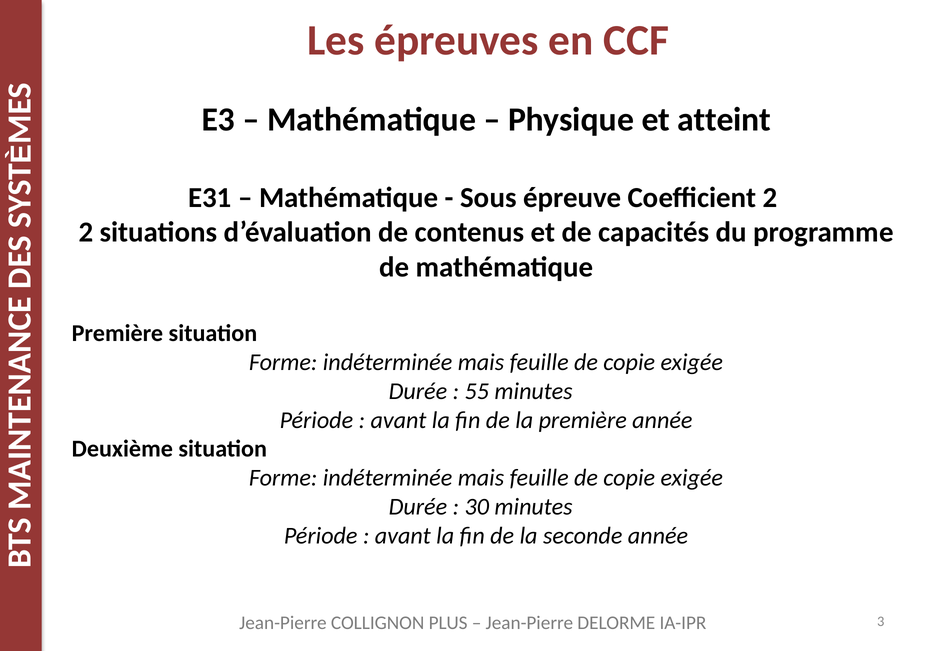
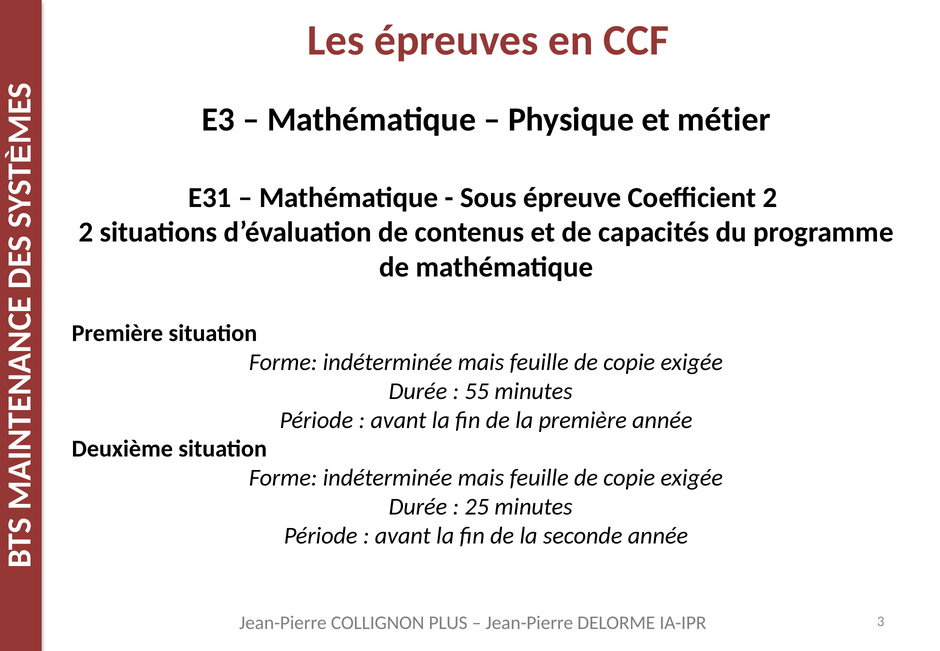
atteint: atteint -> métier
30: 30 -> 25
